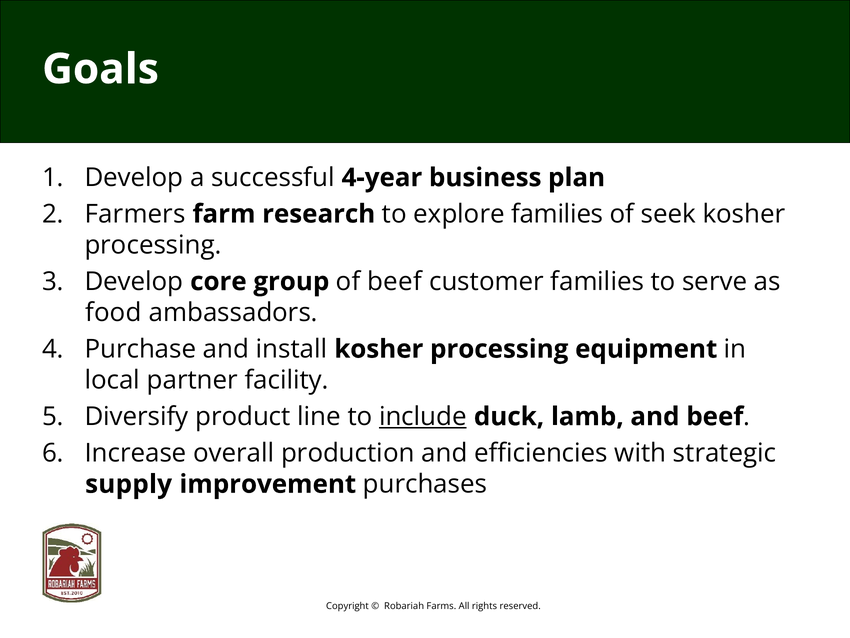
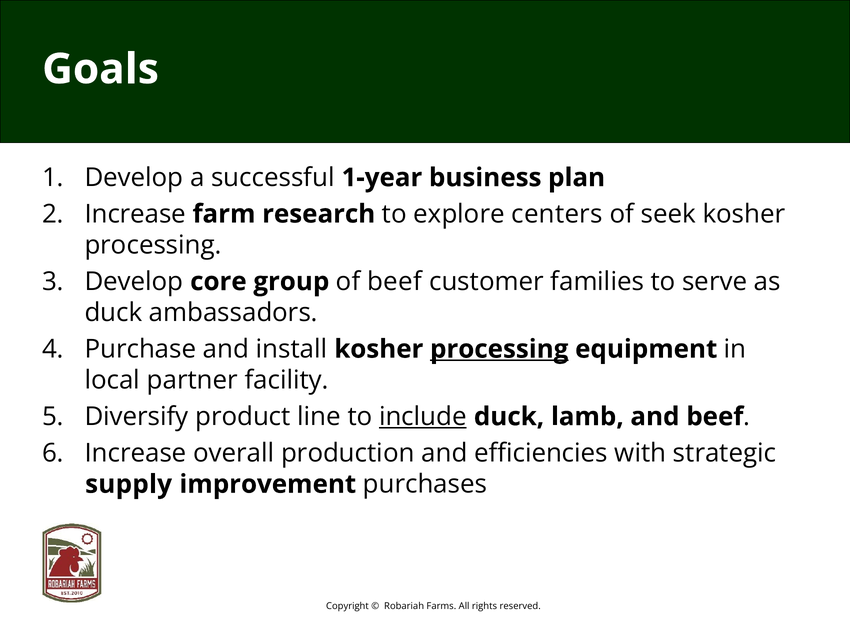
4-year: 4-year -> 1-year
Farmers at (135, 214): Farmers -> Increase
explore families: families -> centers
food at (113, 312): food -> duck
processing at (499, 349) underline: none -> present
